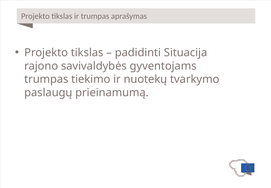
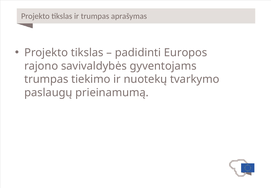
Situacija: Situacija -> Europos
